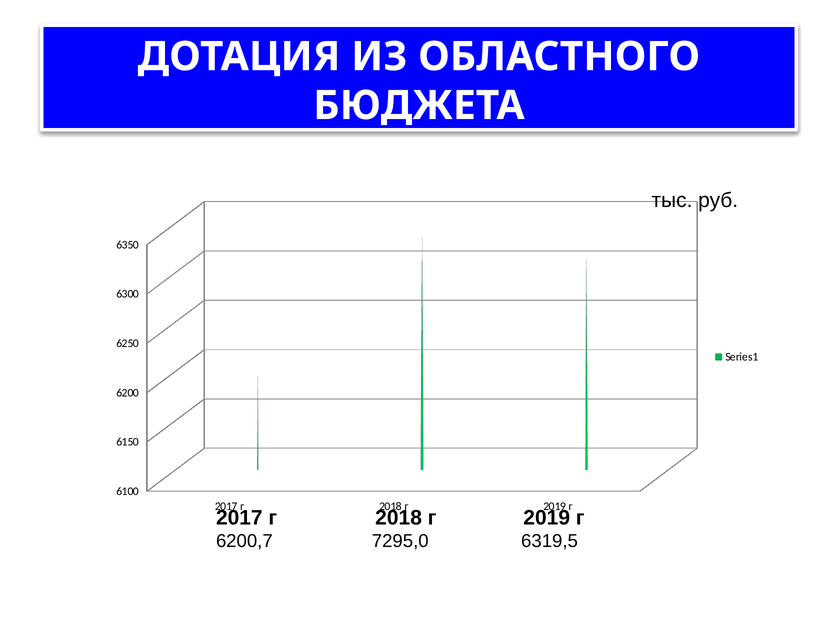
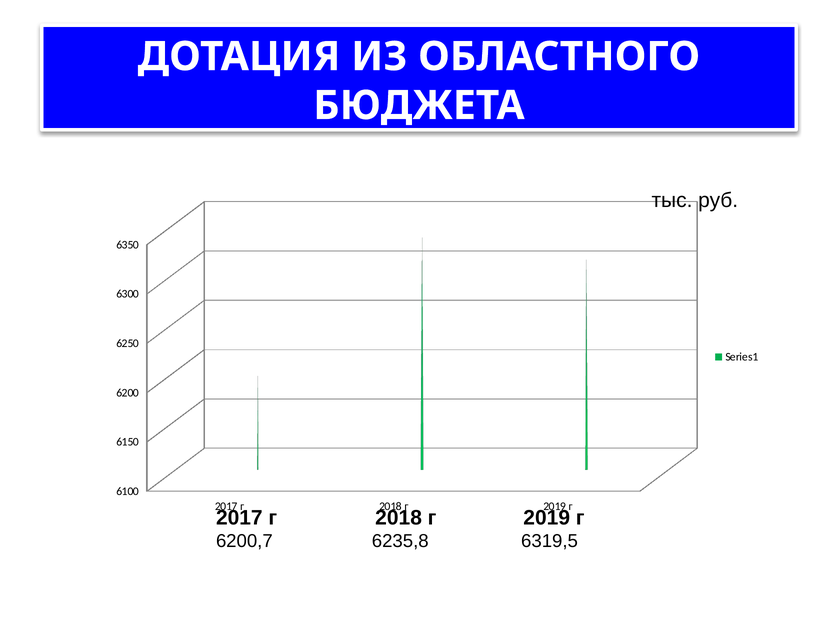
7295,0: 7295,0 -> 6235,8
